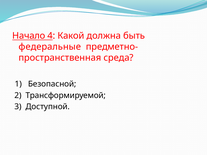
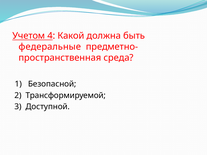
Начало: Начало -> Учетом
